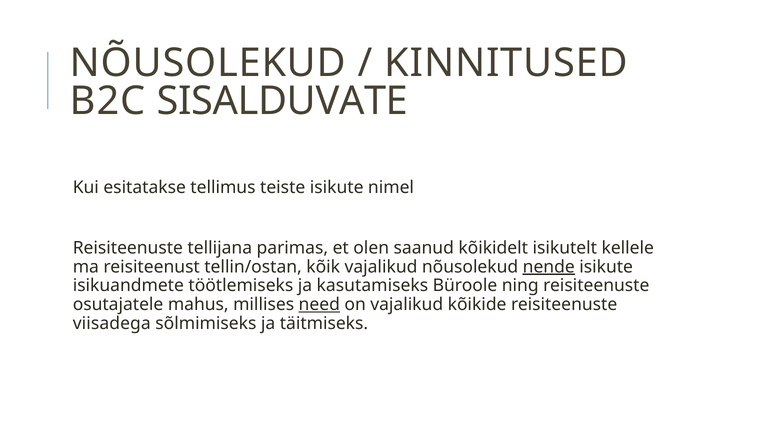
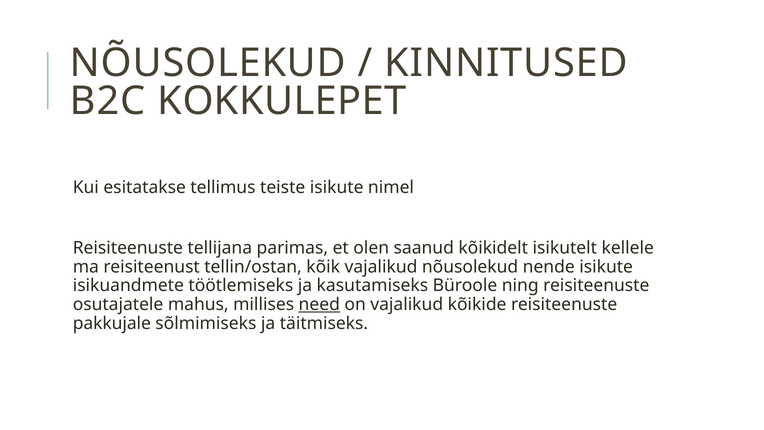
SISALDUVATE: SISALDUVATE -> KOKKULEPET
nende underline: present -> none
viisadega: viisadega -> pakkujale
